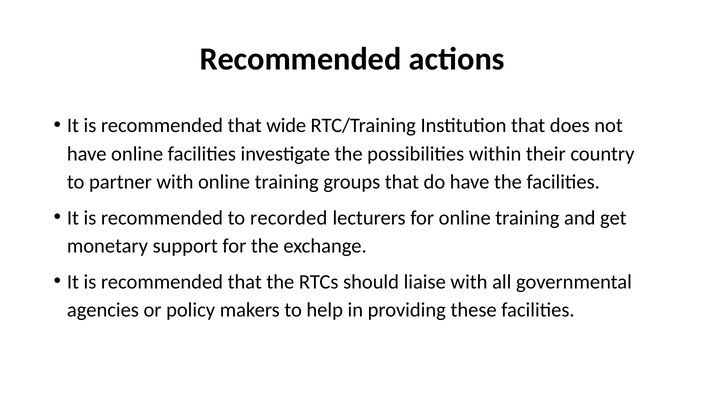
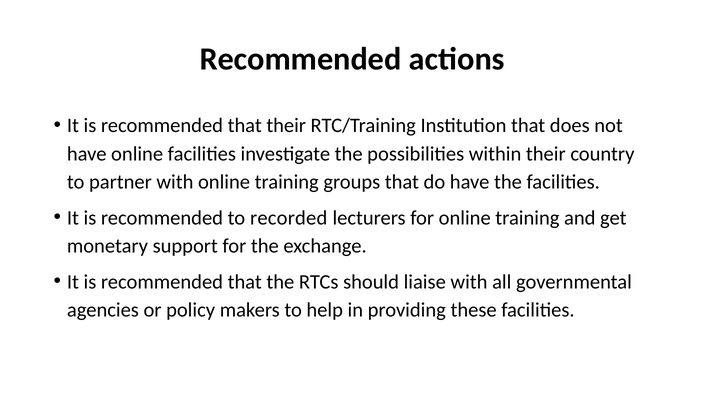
that wide: wide -> their
